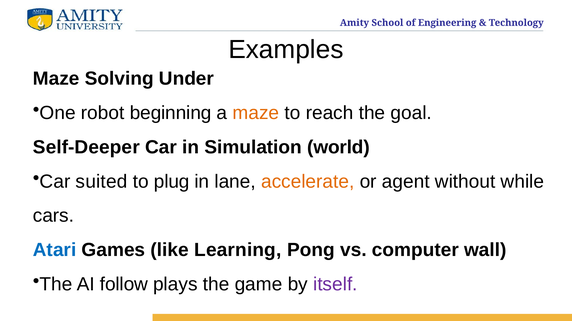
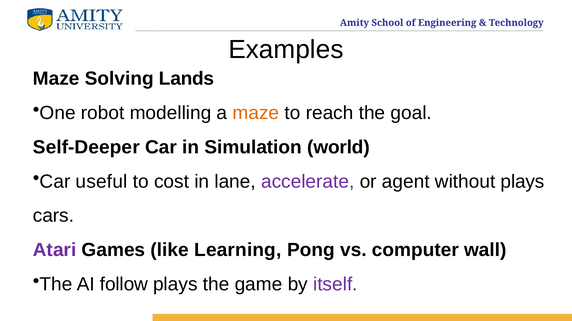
Under: Under -> Lands
beginning: beginning -> modelling
suited: suited -> useful
plug: plug -> cost
accelerate colour: orange -> purple
without while: while -> plays
Atari colour: blue -> purple
